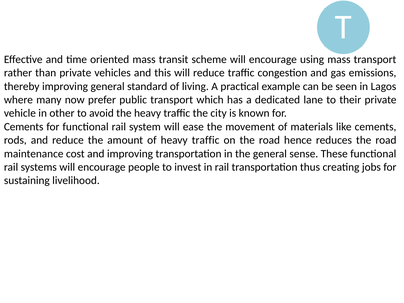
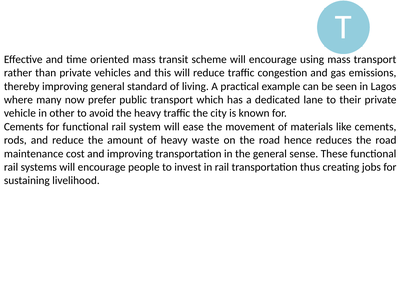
of heavy traffic: traffic -> waste
